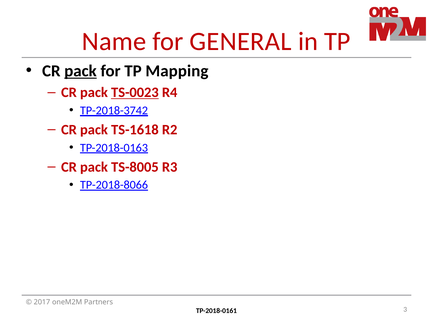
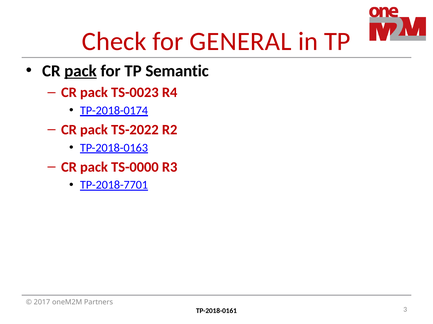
Name: Name -> Check
Mapping: Mapping -> Semantic
TS-0023 underline: present -> none
TP-2018-3742: TP-2018-3742 -> TP-2018-0174
TS-1618: TS-1618 -> TS-2022
TS-8005: TS-8005 -> TS-0000
TP-2018-8066: TP-2018-8066 -> TP-2018-7701
